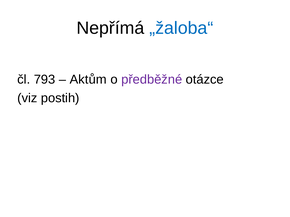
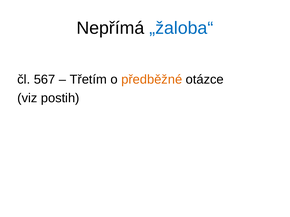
793: 793 -> 567
Aktům: Aktům -> Třetím
předběžné colour: purple -> orange
